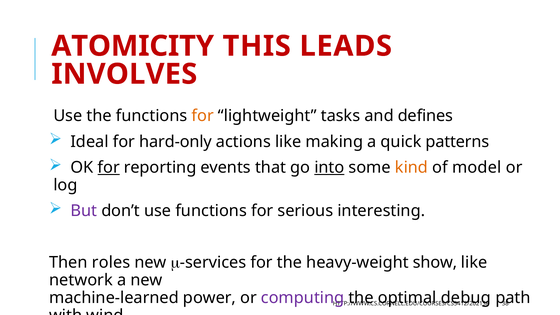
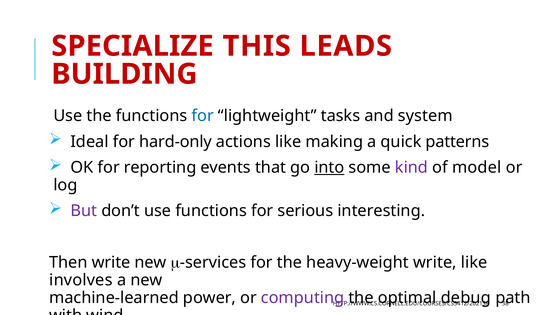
ATOMICITY: ATOMICITY -> SPECIALIZE
INVOLVES: INVOLVES -> BUILDING
for at (203, 116) colour: orange -> blue
defines: defines -> system
for at (109, 167) underline: present -> none
kind colour: orange -> purple
Then roles: roles -> write
heavy-weight show: show -> write
network: network -> involves
